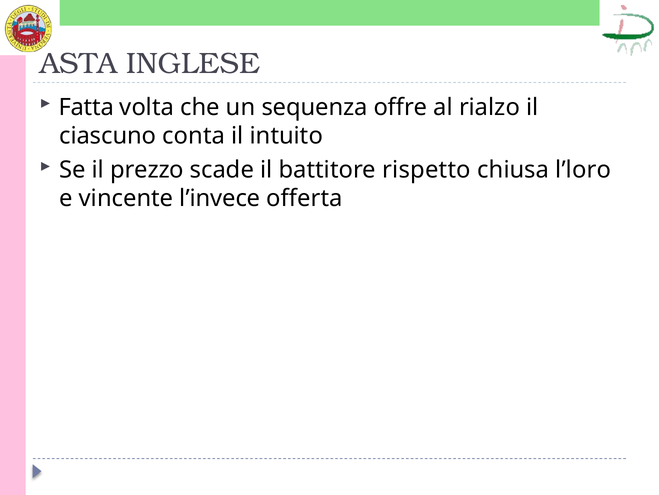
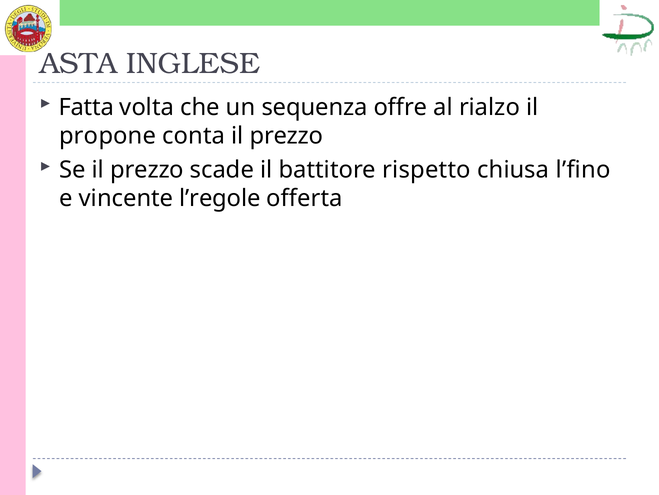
ciascuno: ciascuno -> propone
conta il intuito: intuito -> prezzo
l’loro: l’loro -> l’fino
l’invece: l’invece -> l’regole
